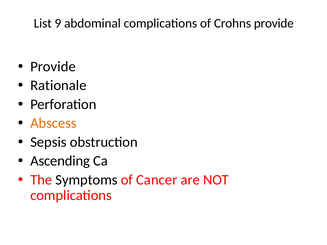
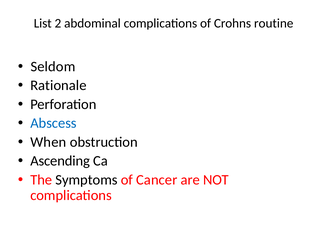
9: 9 -> 2
Crohns provide: provide -> routine
Provide at (53, 67): Provide -> Seldom
Abscess colour: orange -> blue
Sepsis: Sepsis -> When
